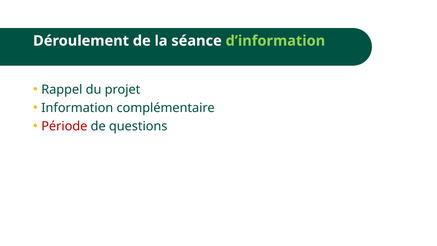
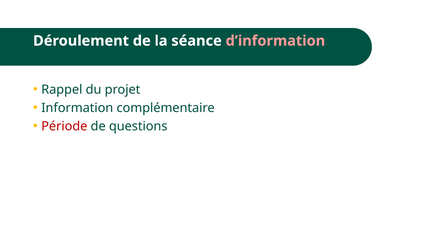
d’information colour: light green -> pink
